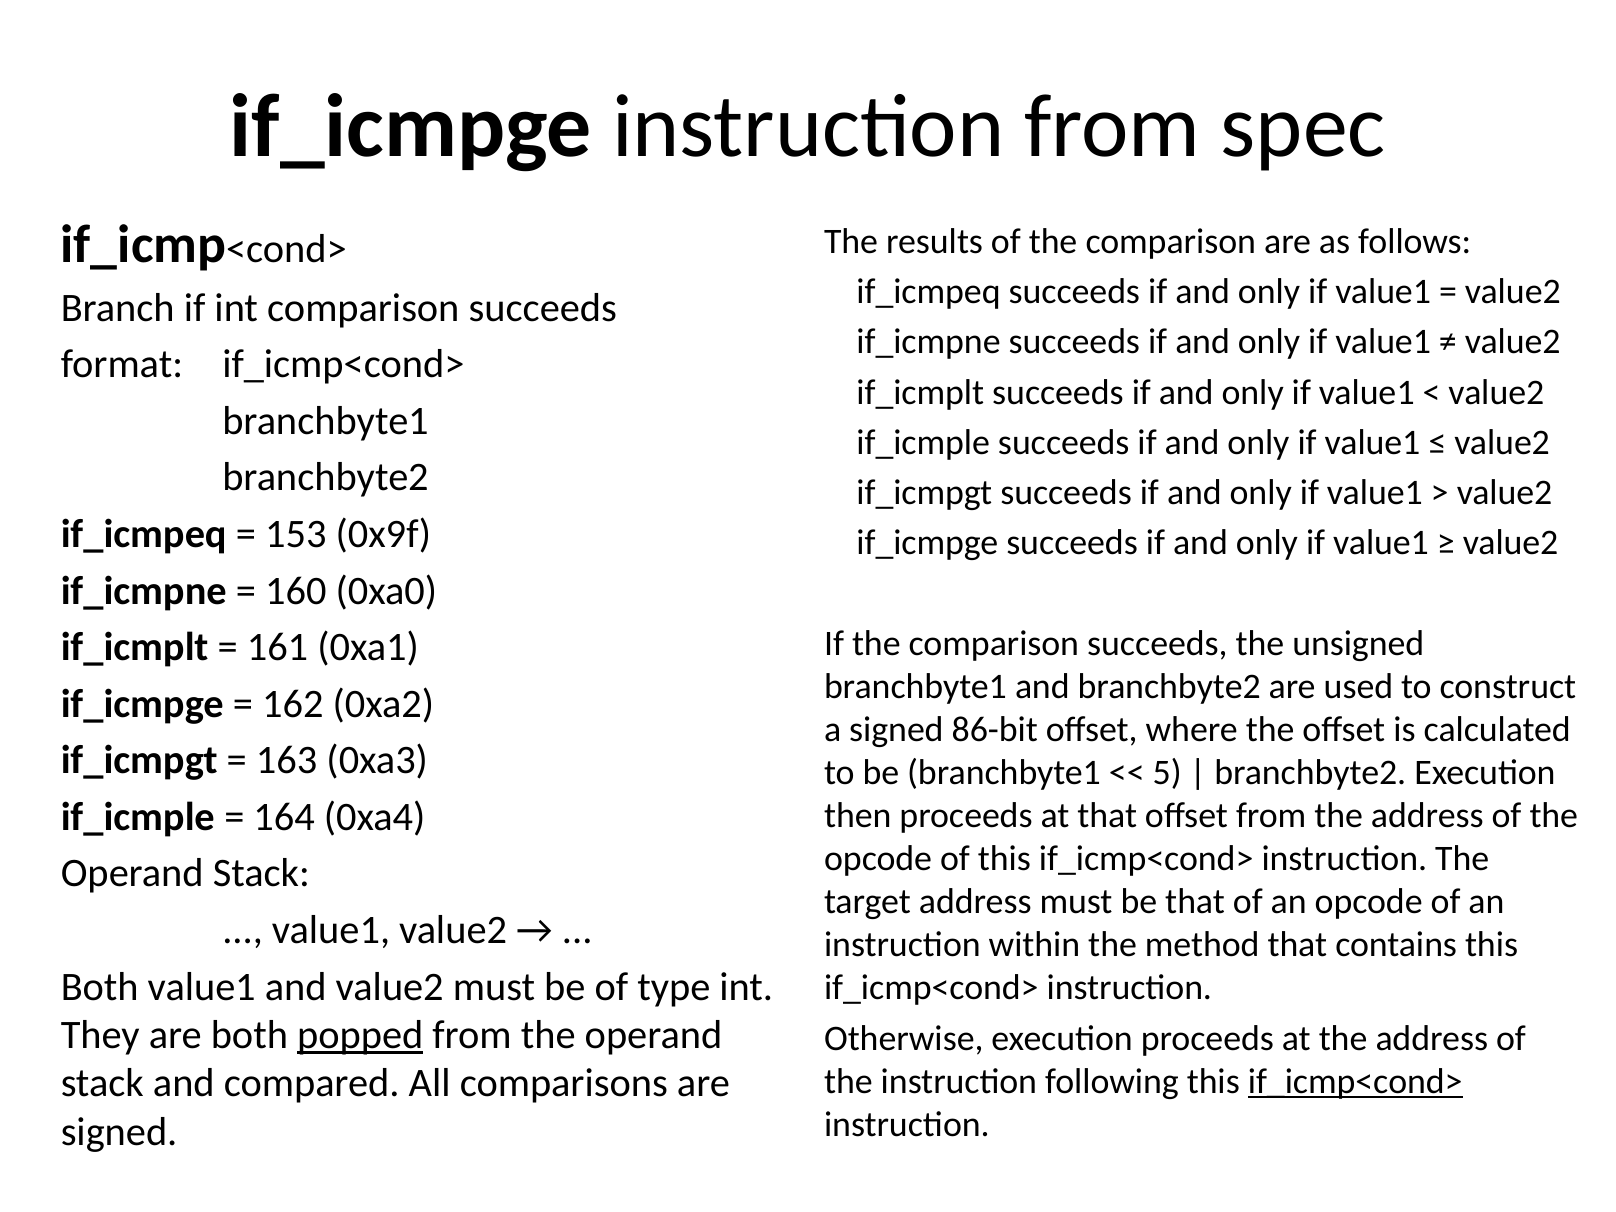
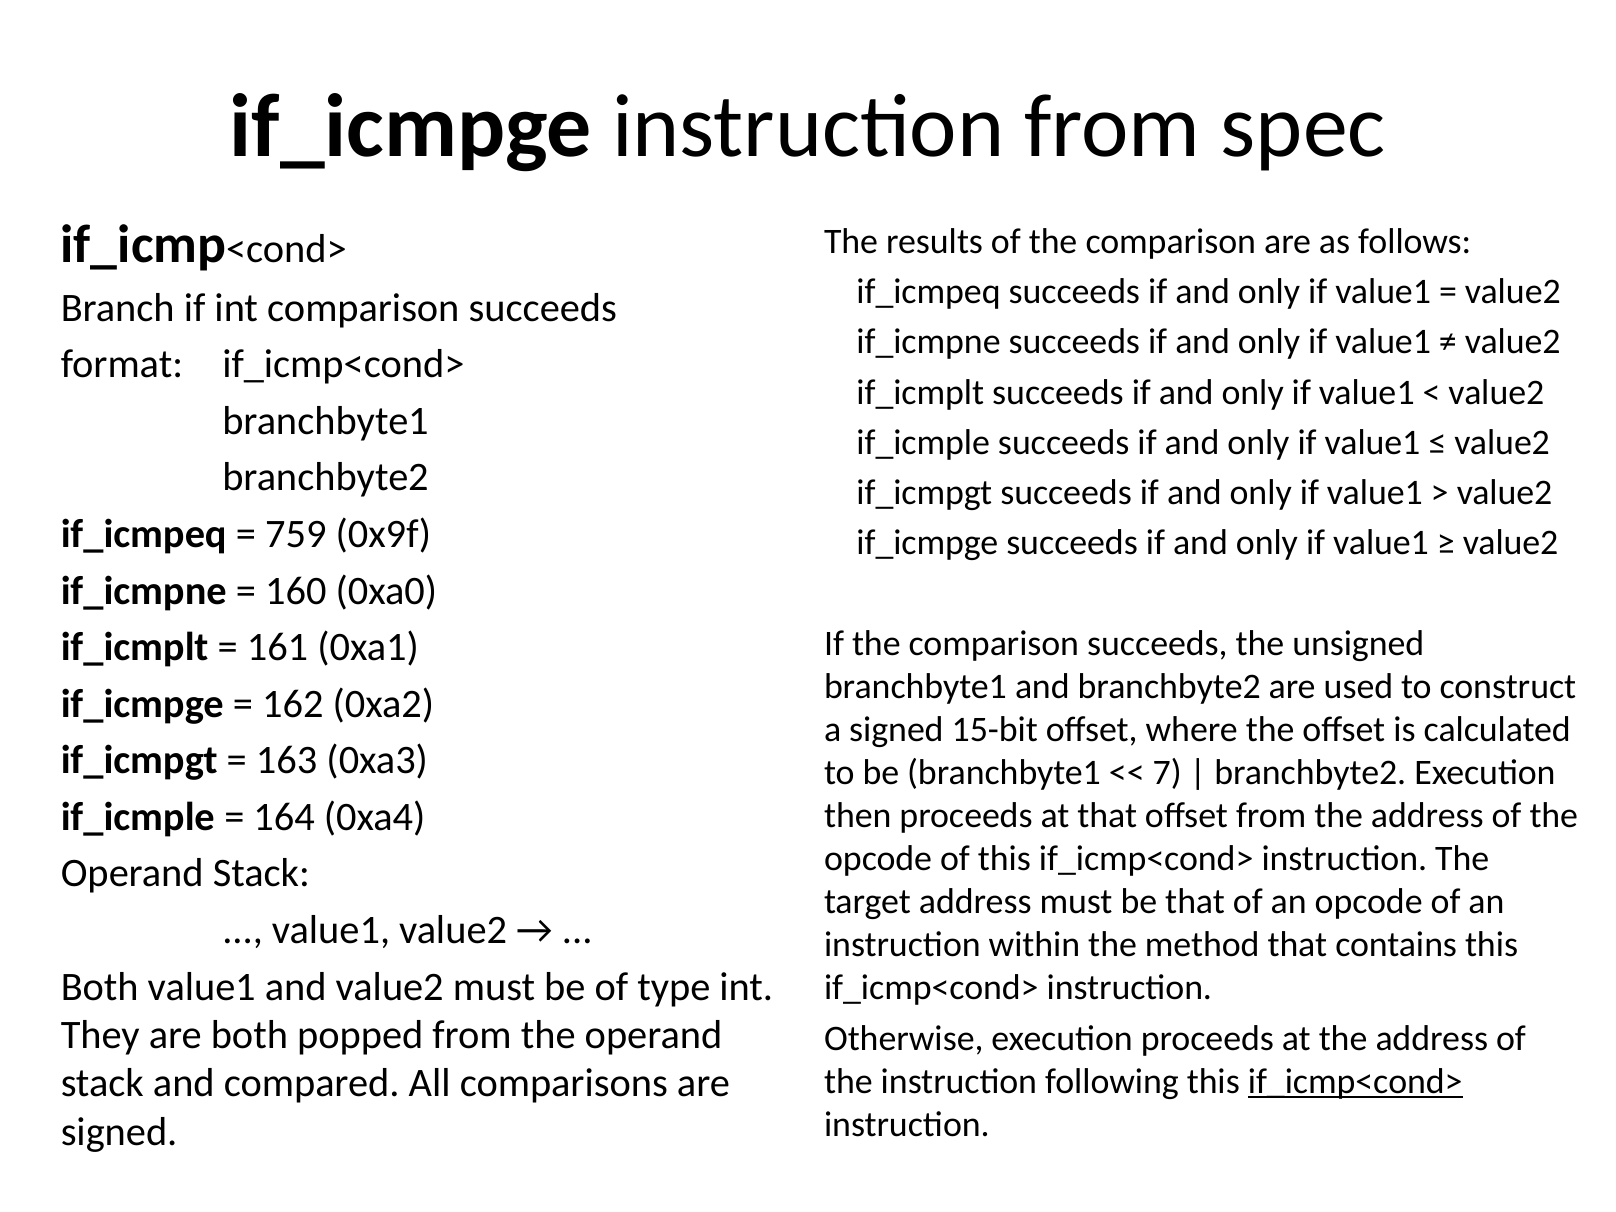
153: 153 -> 759
86-bit: 86-bit -> 15-bit
5: 5 -> 7
popped underline: present -> none
